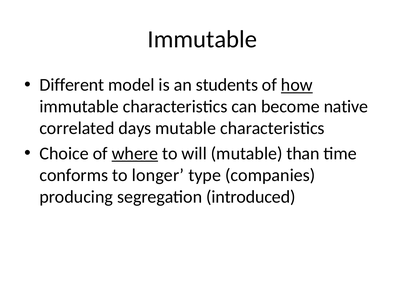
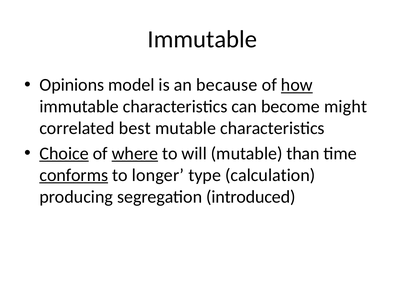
Different: Different -> Opinions
students: students -> because
native: native -> might
days: days -> best
Choice underline: none -> present
conforms underline: none -> present
companies: companies -> calculation
